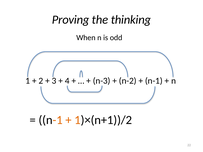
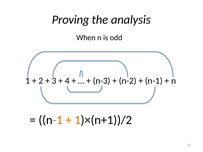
thinking: thinking -> analysis
